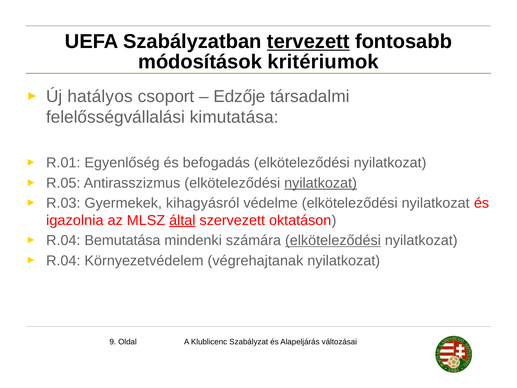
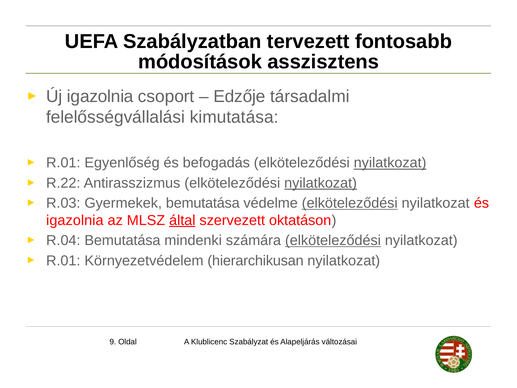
tervezett underline: present -> none
kritériumok: kritériumok -> asszisztens
Új hatályos: hatályos -> igazolnia
nyilatkozat at (390, 163) underline: none -> present
R.05: R.05 -> R.22
Gyermekek kihagyásról: kihagyásról -> bemutatása
elköteleződési at (350, 203) underline: none -> present
R.04 at (63, 260): R.04 -> R.01
végrehajtanak: végrehajtanak -> hierarchikusan
